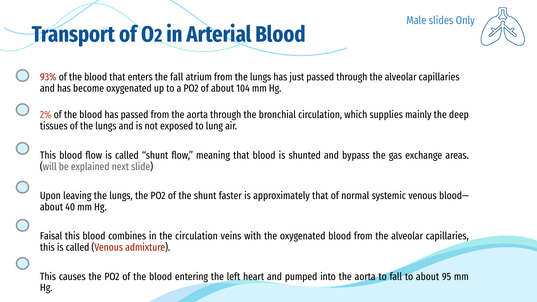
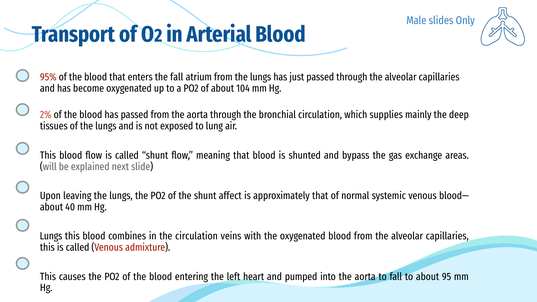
93%: 93% -> 95%
faster: faster -> affect
Faisal at (51, 236): Faisal -> Lungs
